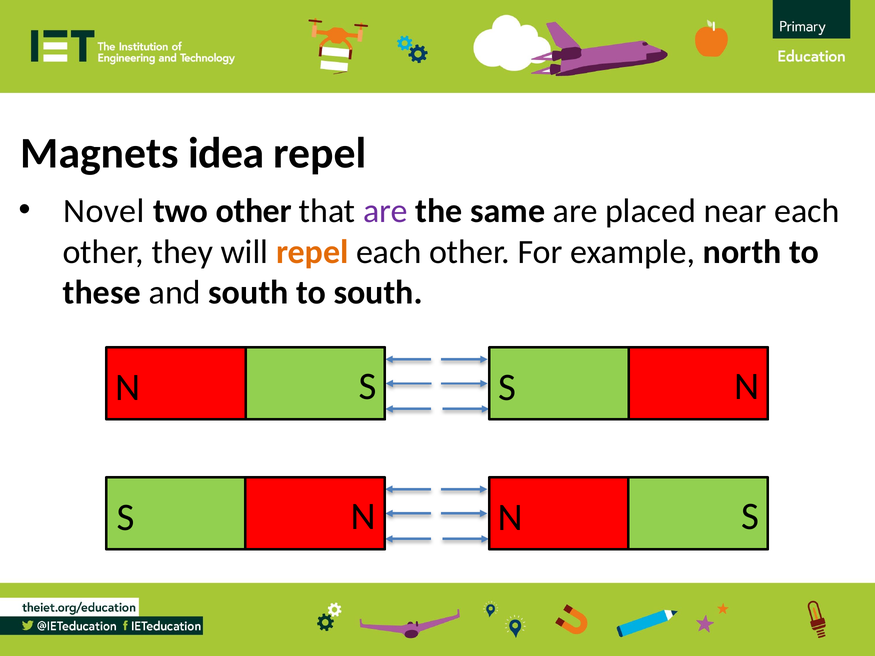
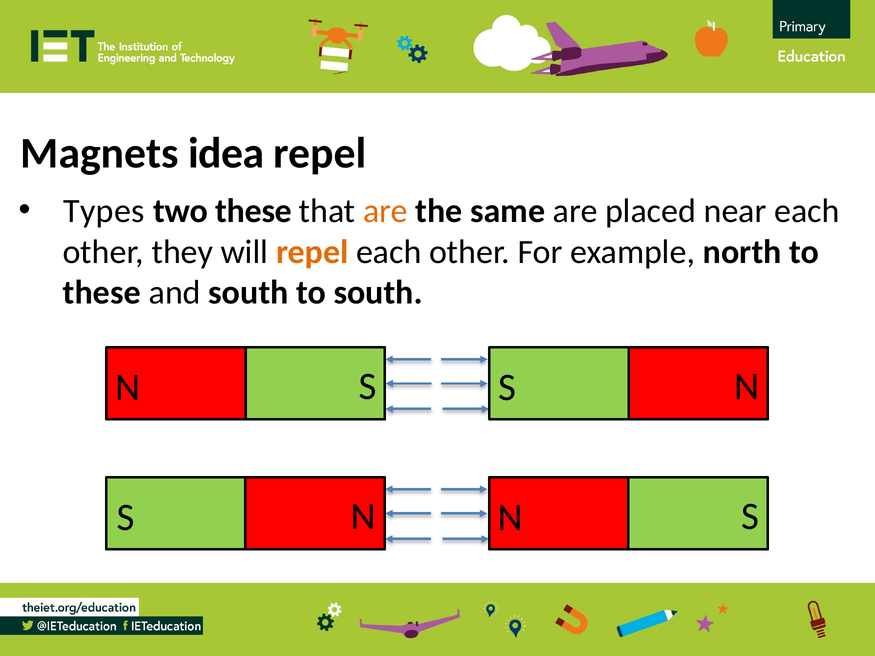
Novel: Novel -> Types
two other: other -> these
are at (385, 211) colour: purple -> orange
